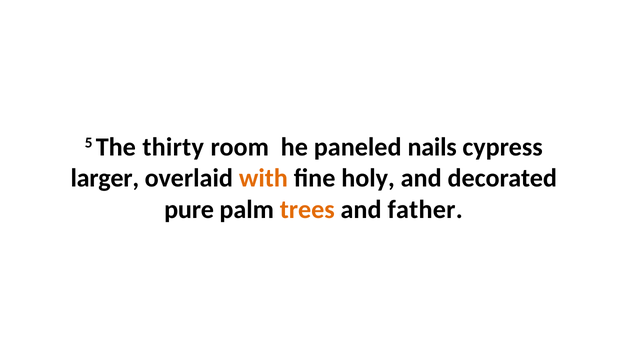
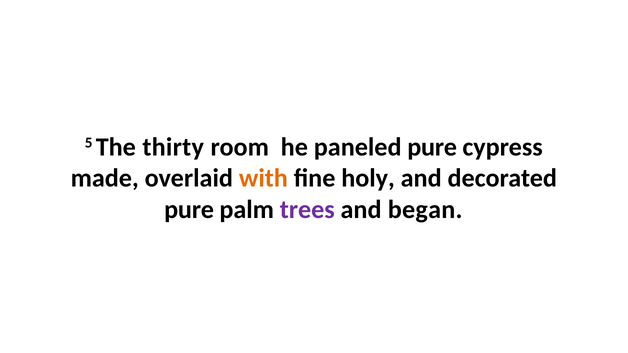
paneled nails: nails -> pure
larger: larger -> made
trees colour: orange -> purple
father: father -> began
